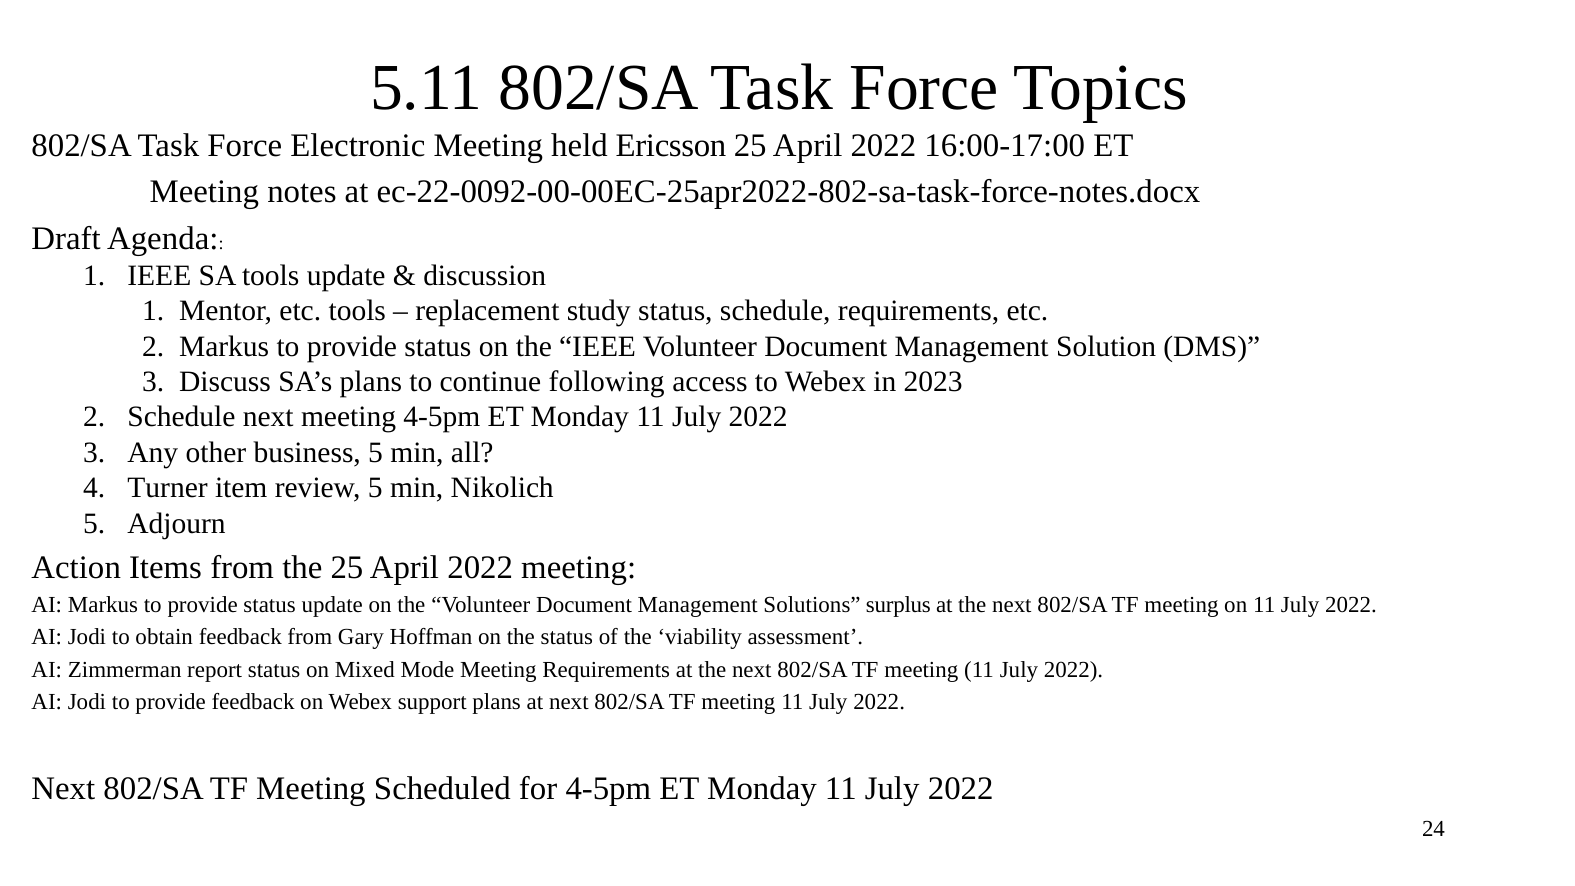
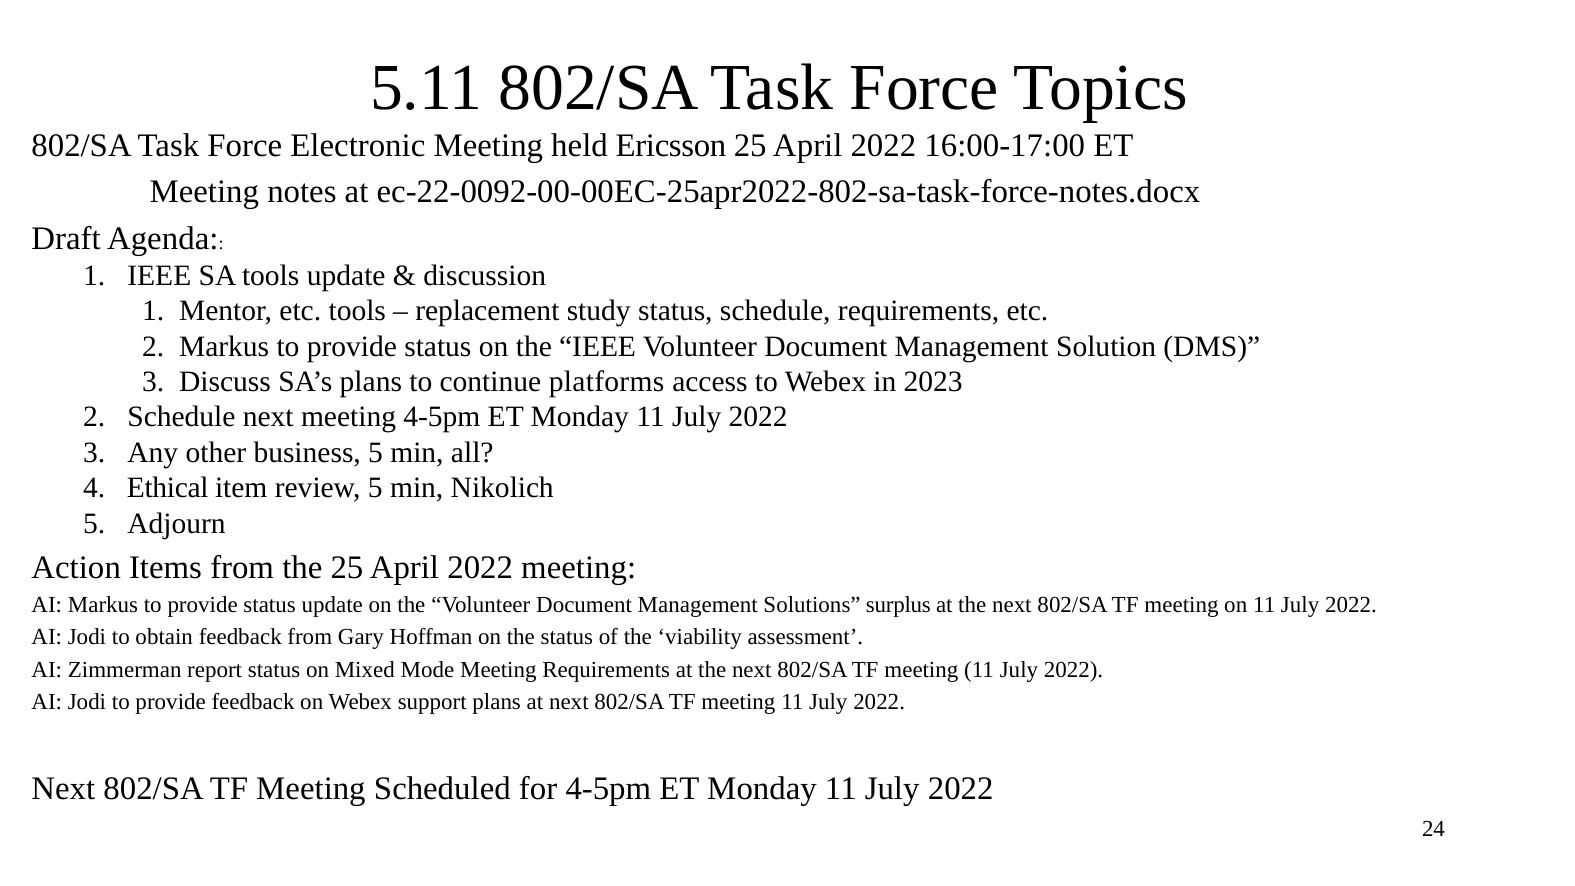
following: following -> platforms
Turner: Turner -> Ethical
